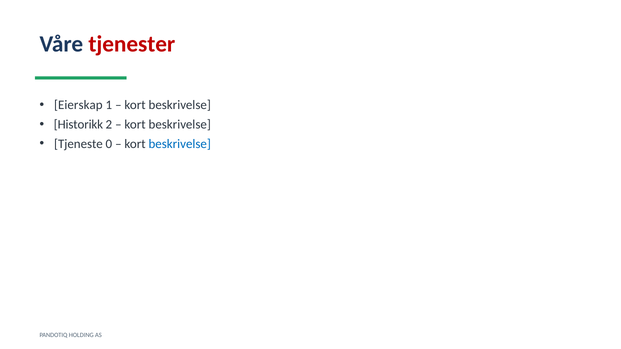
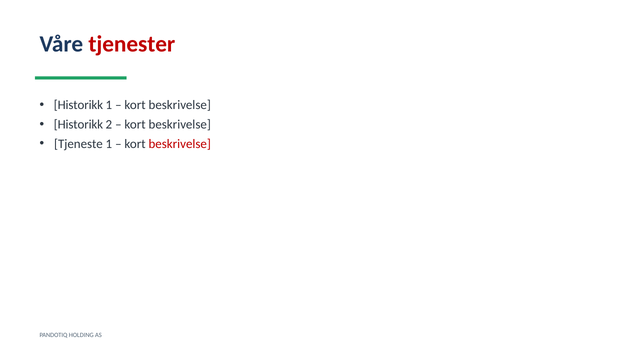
Eierskap at (78, 105): Eierskap -> Historikk
Tjeneste 0: 0 -> 1
beskrivelse at (180, 144) colour: blue -> red
